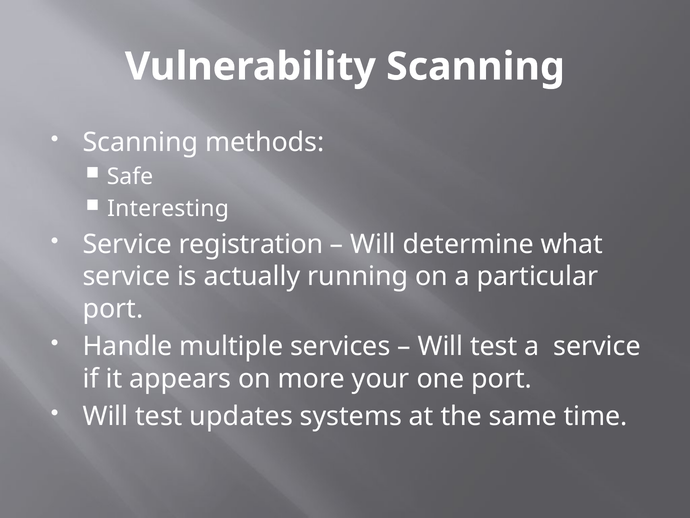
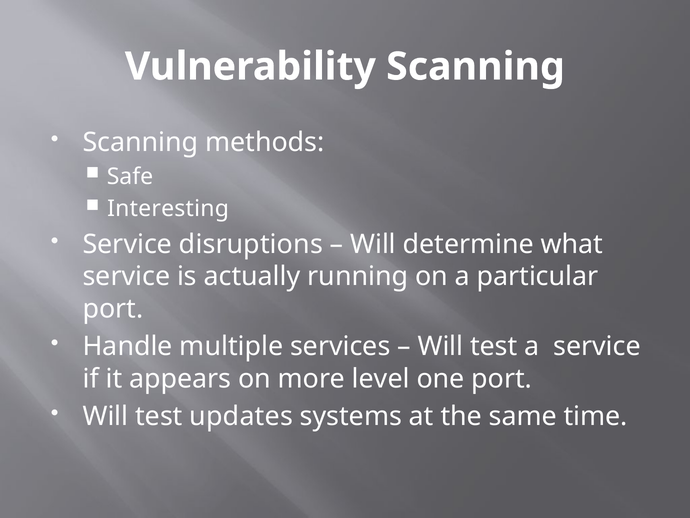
registration: registration -> disruptions
your: your -> level
